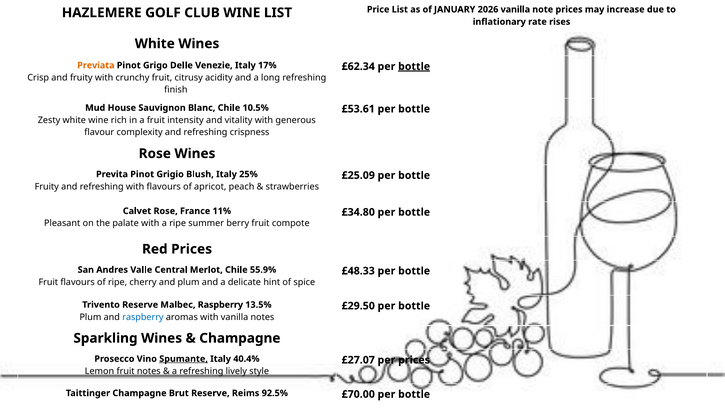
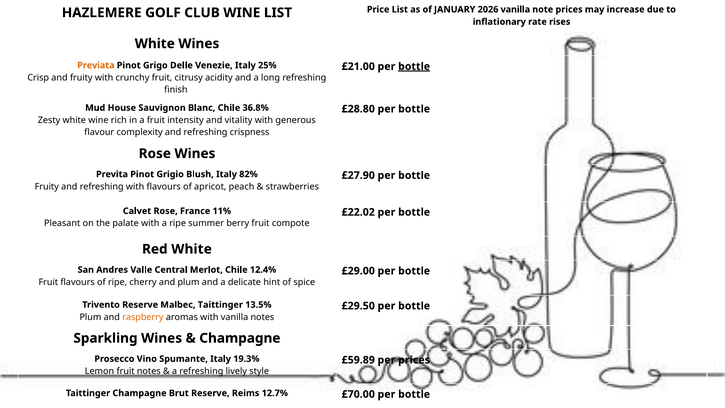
17%: 17% -> 25%
£62.34: £62.34 -> £21.00
10.5%: 10.5% -> 36.8%
£53.61: £53.61 -> £28.80
25%: 25% -> 82%
£25.09: £25.09 -> £27.90
£34.80: £34.80 -> £22.02
Red Prices: Prices -> White
55.9%: 55.9% -> 12.4%
£48.33: £48.33 -> £29.00
Malbec Raspberry: Raspberry -> Taittinger
raspberry at (143, 317) colour: blue -> orange
Spumante underline: present -> none
40.4%: 40.4% -> 19.3%
£27.07: £27.07 -> £59.89
92.5%: 92.5% -> 12.7%
